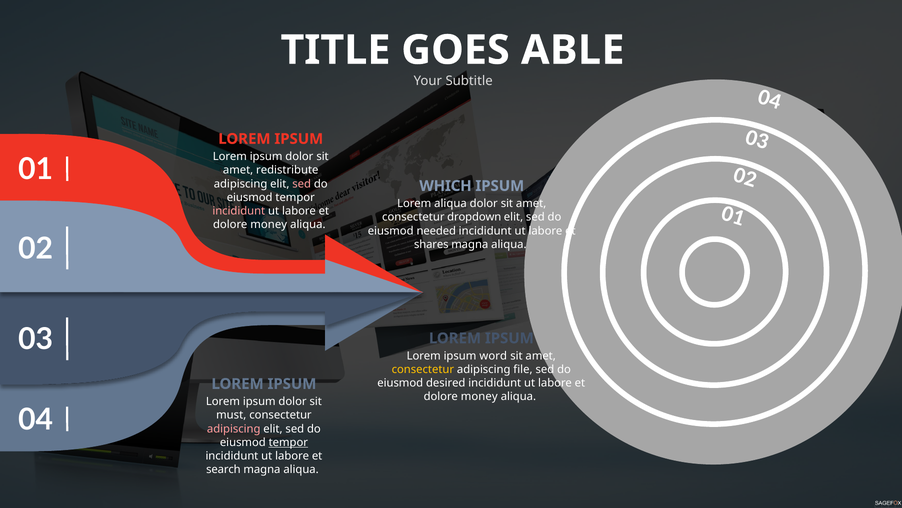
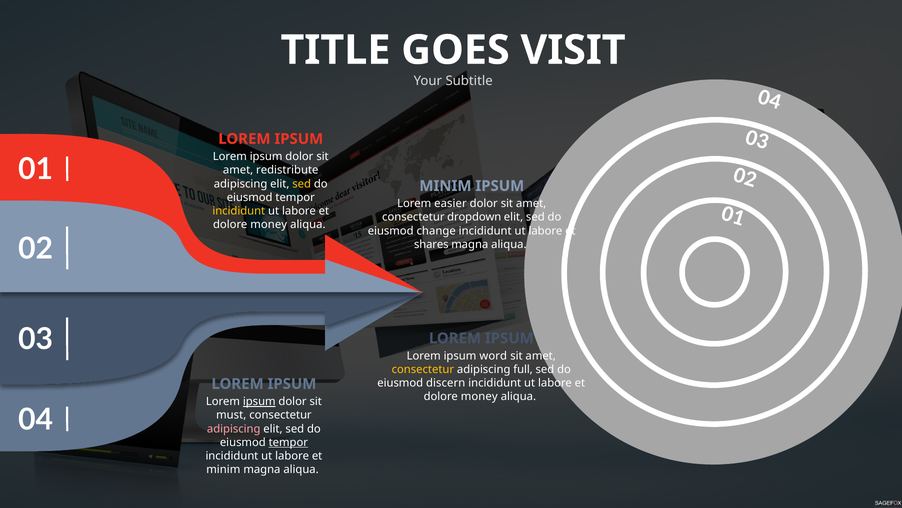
ABLE: ABLE -> VISIT
sed at (302, 184) colour: pink -> yellow
WHICH at (446, 186): WHICH -> MINIM
Lorem aliqua: aliqua -> easier
incididunt at (239, 211) colour: pink -> yellow
needed: needed -> change
file: file -> full
desired: desired -> discern
ipsum at (259, 401) underline: none -> present
search at (223, 469): search -> minim
